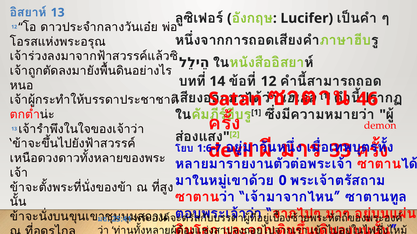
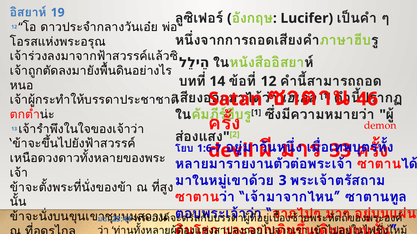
13 at (58, 13): 13 -> 19
0: 0 -> 3
